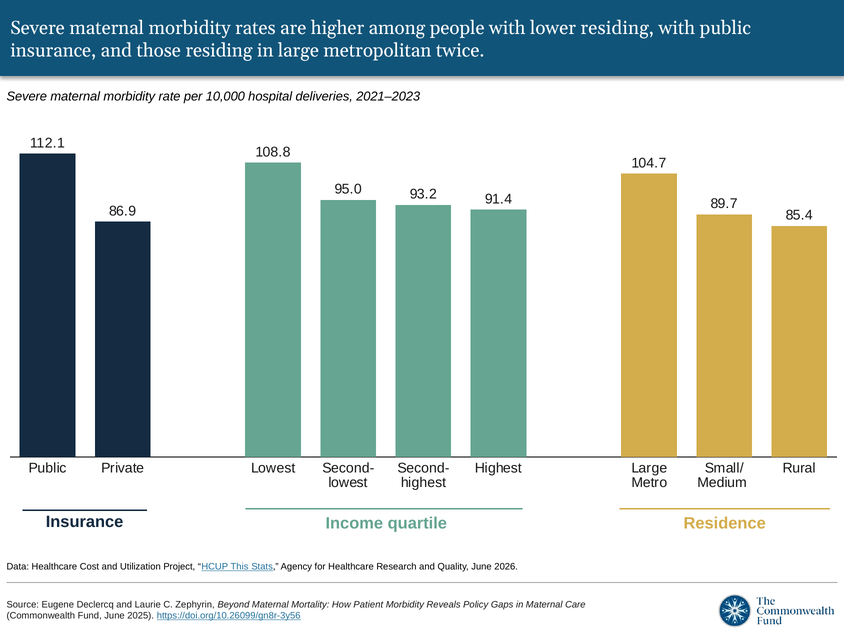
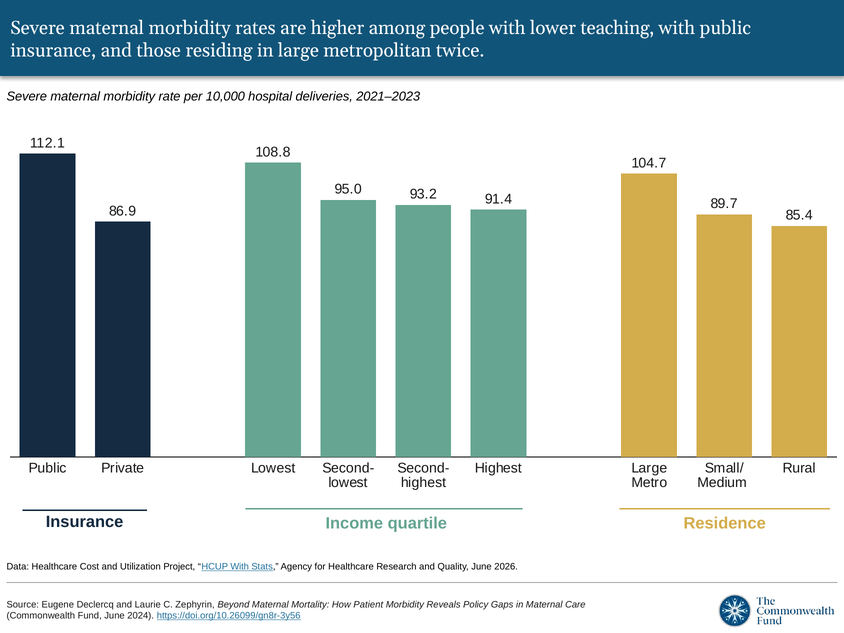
lower residing: residing -> teaching
HCUP This: This -> With
2025: 2025 -> 2024
